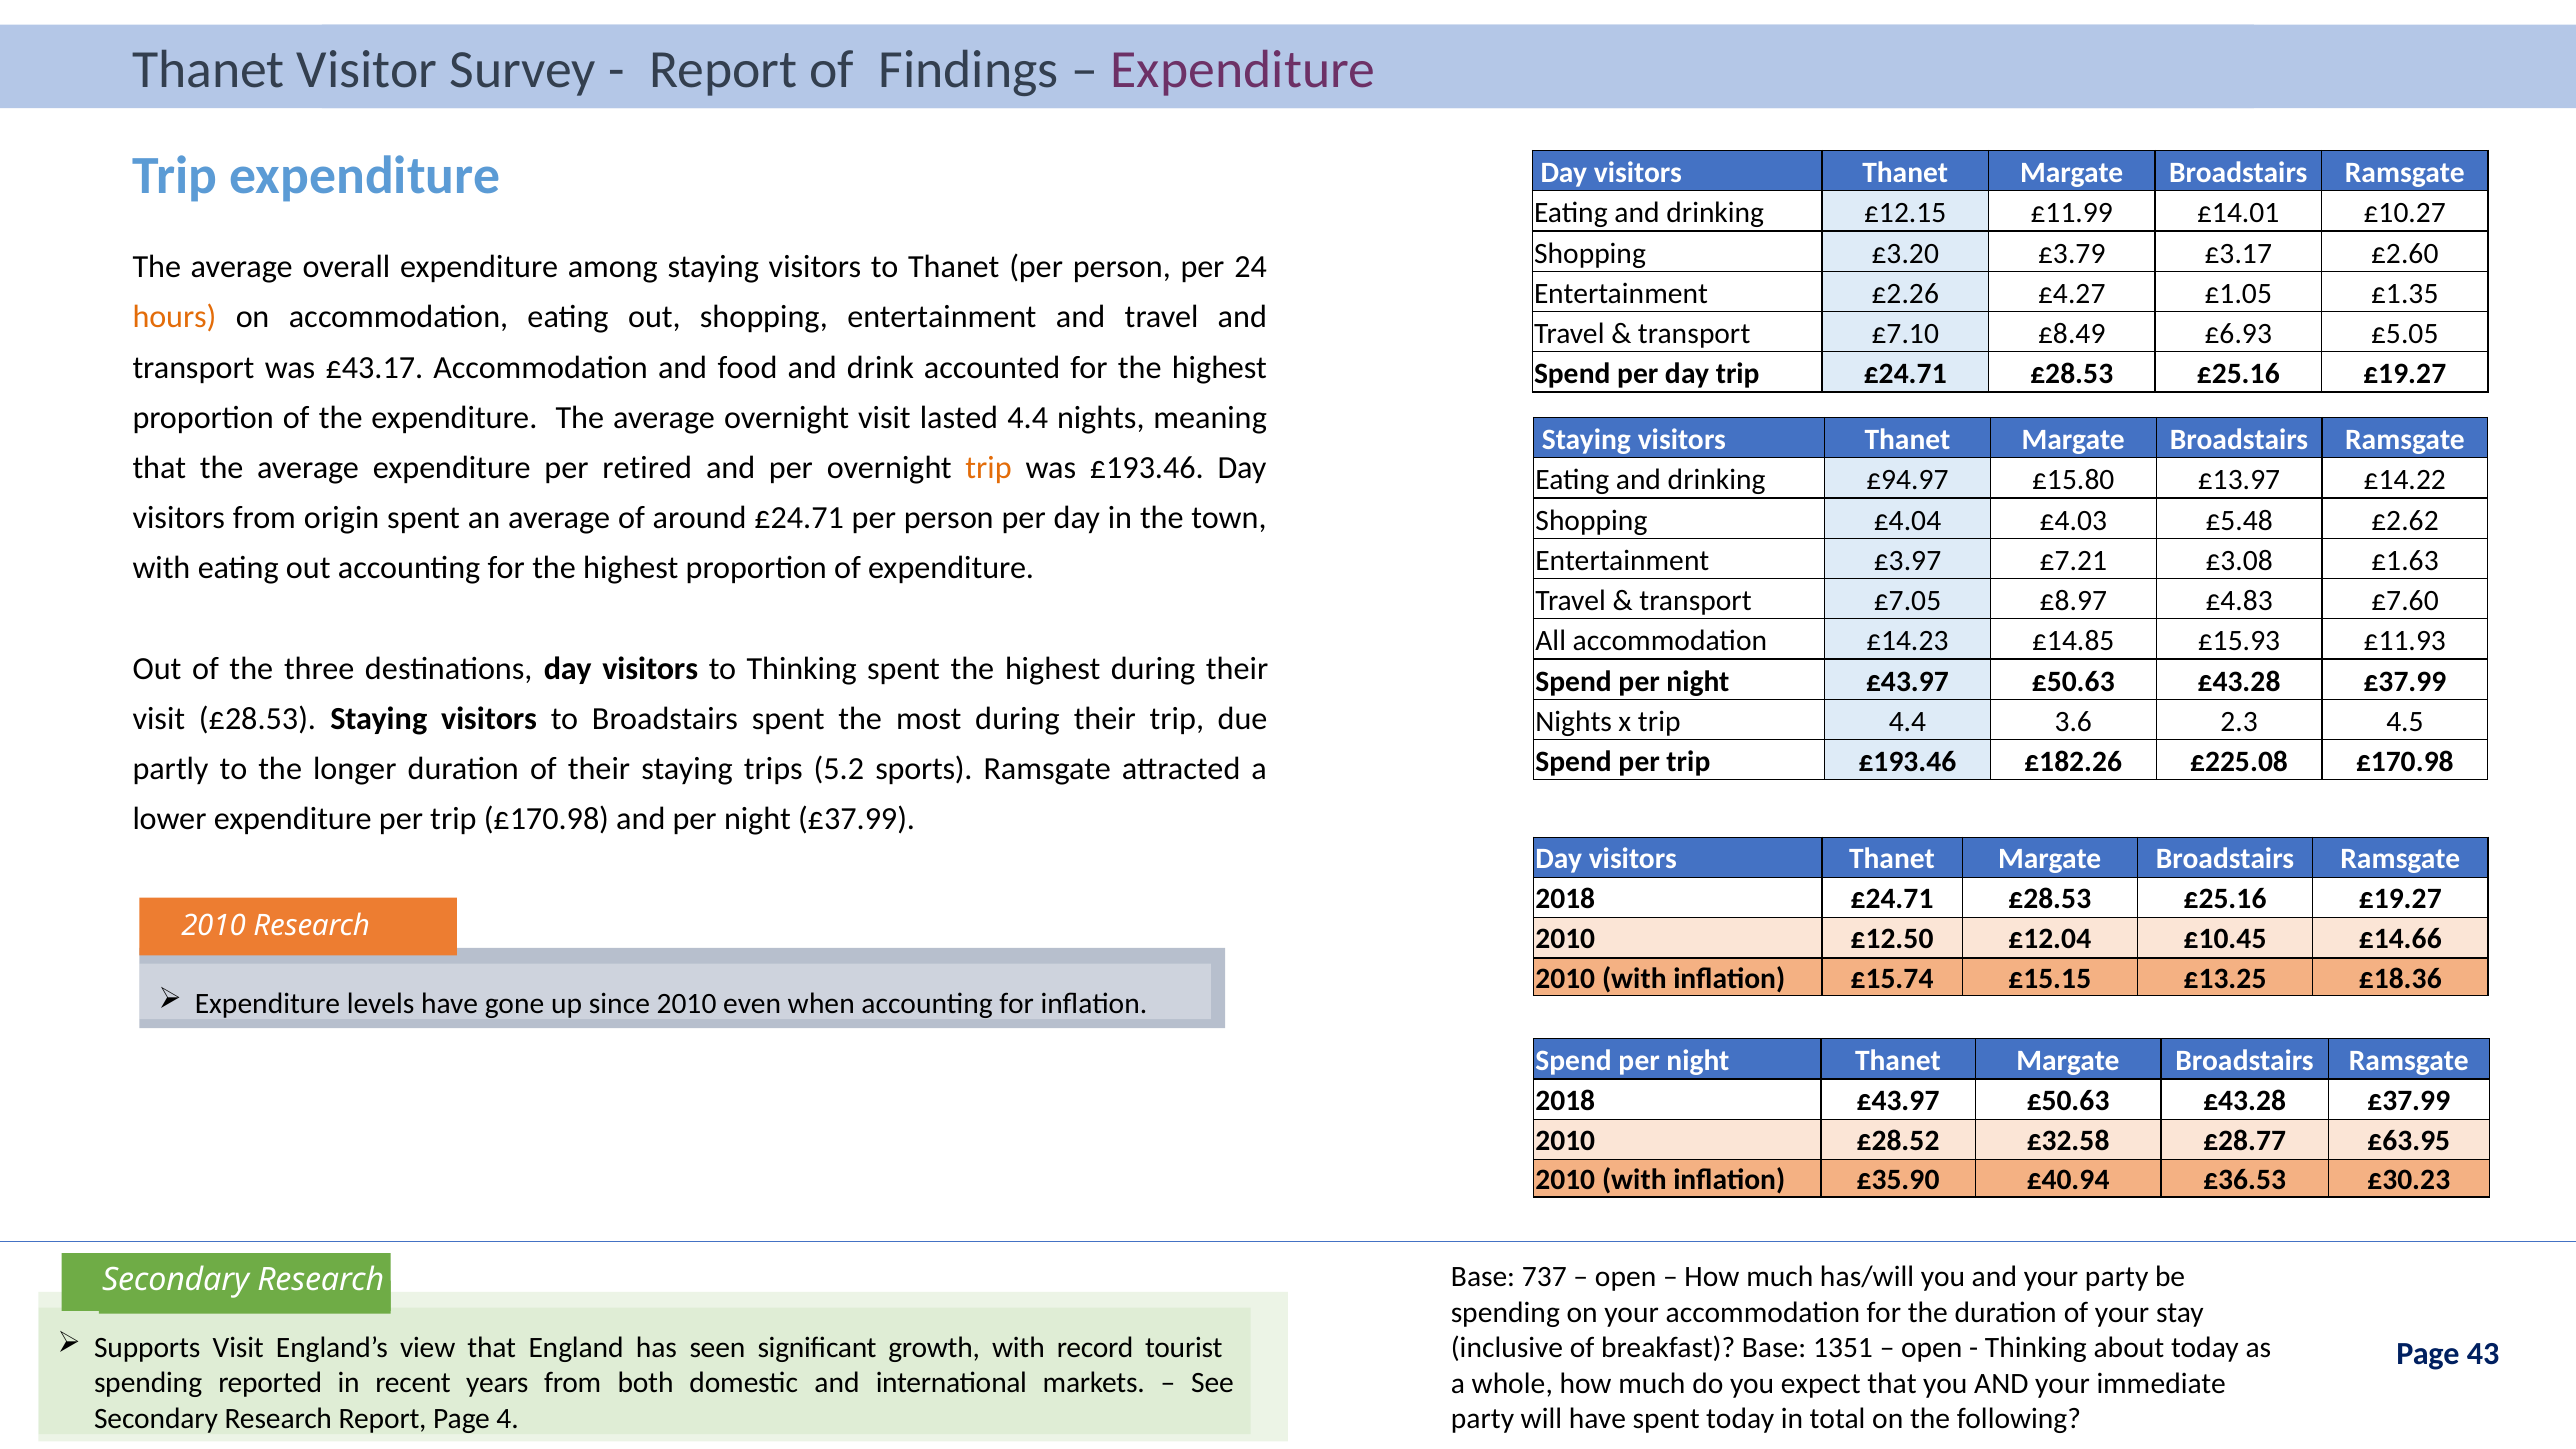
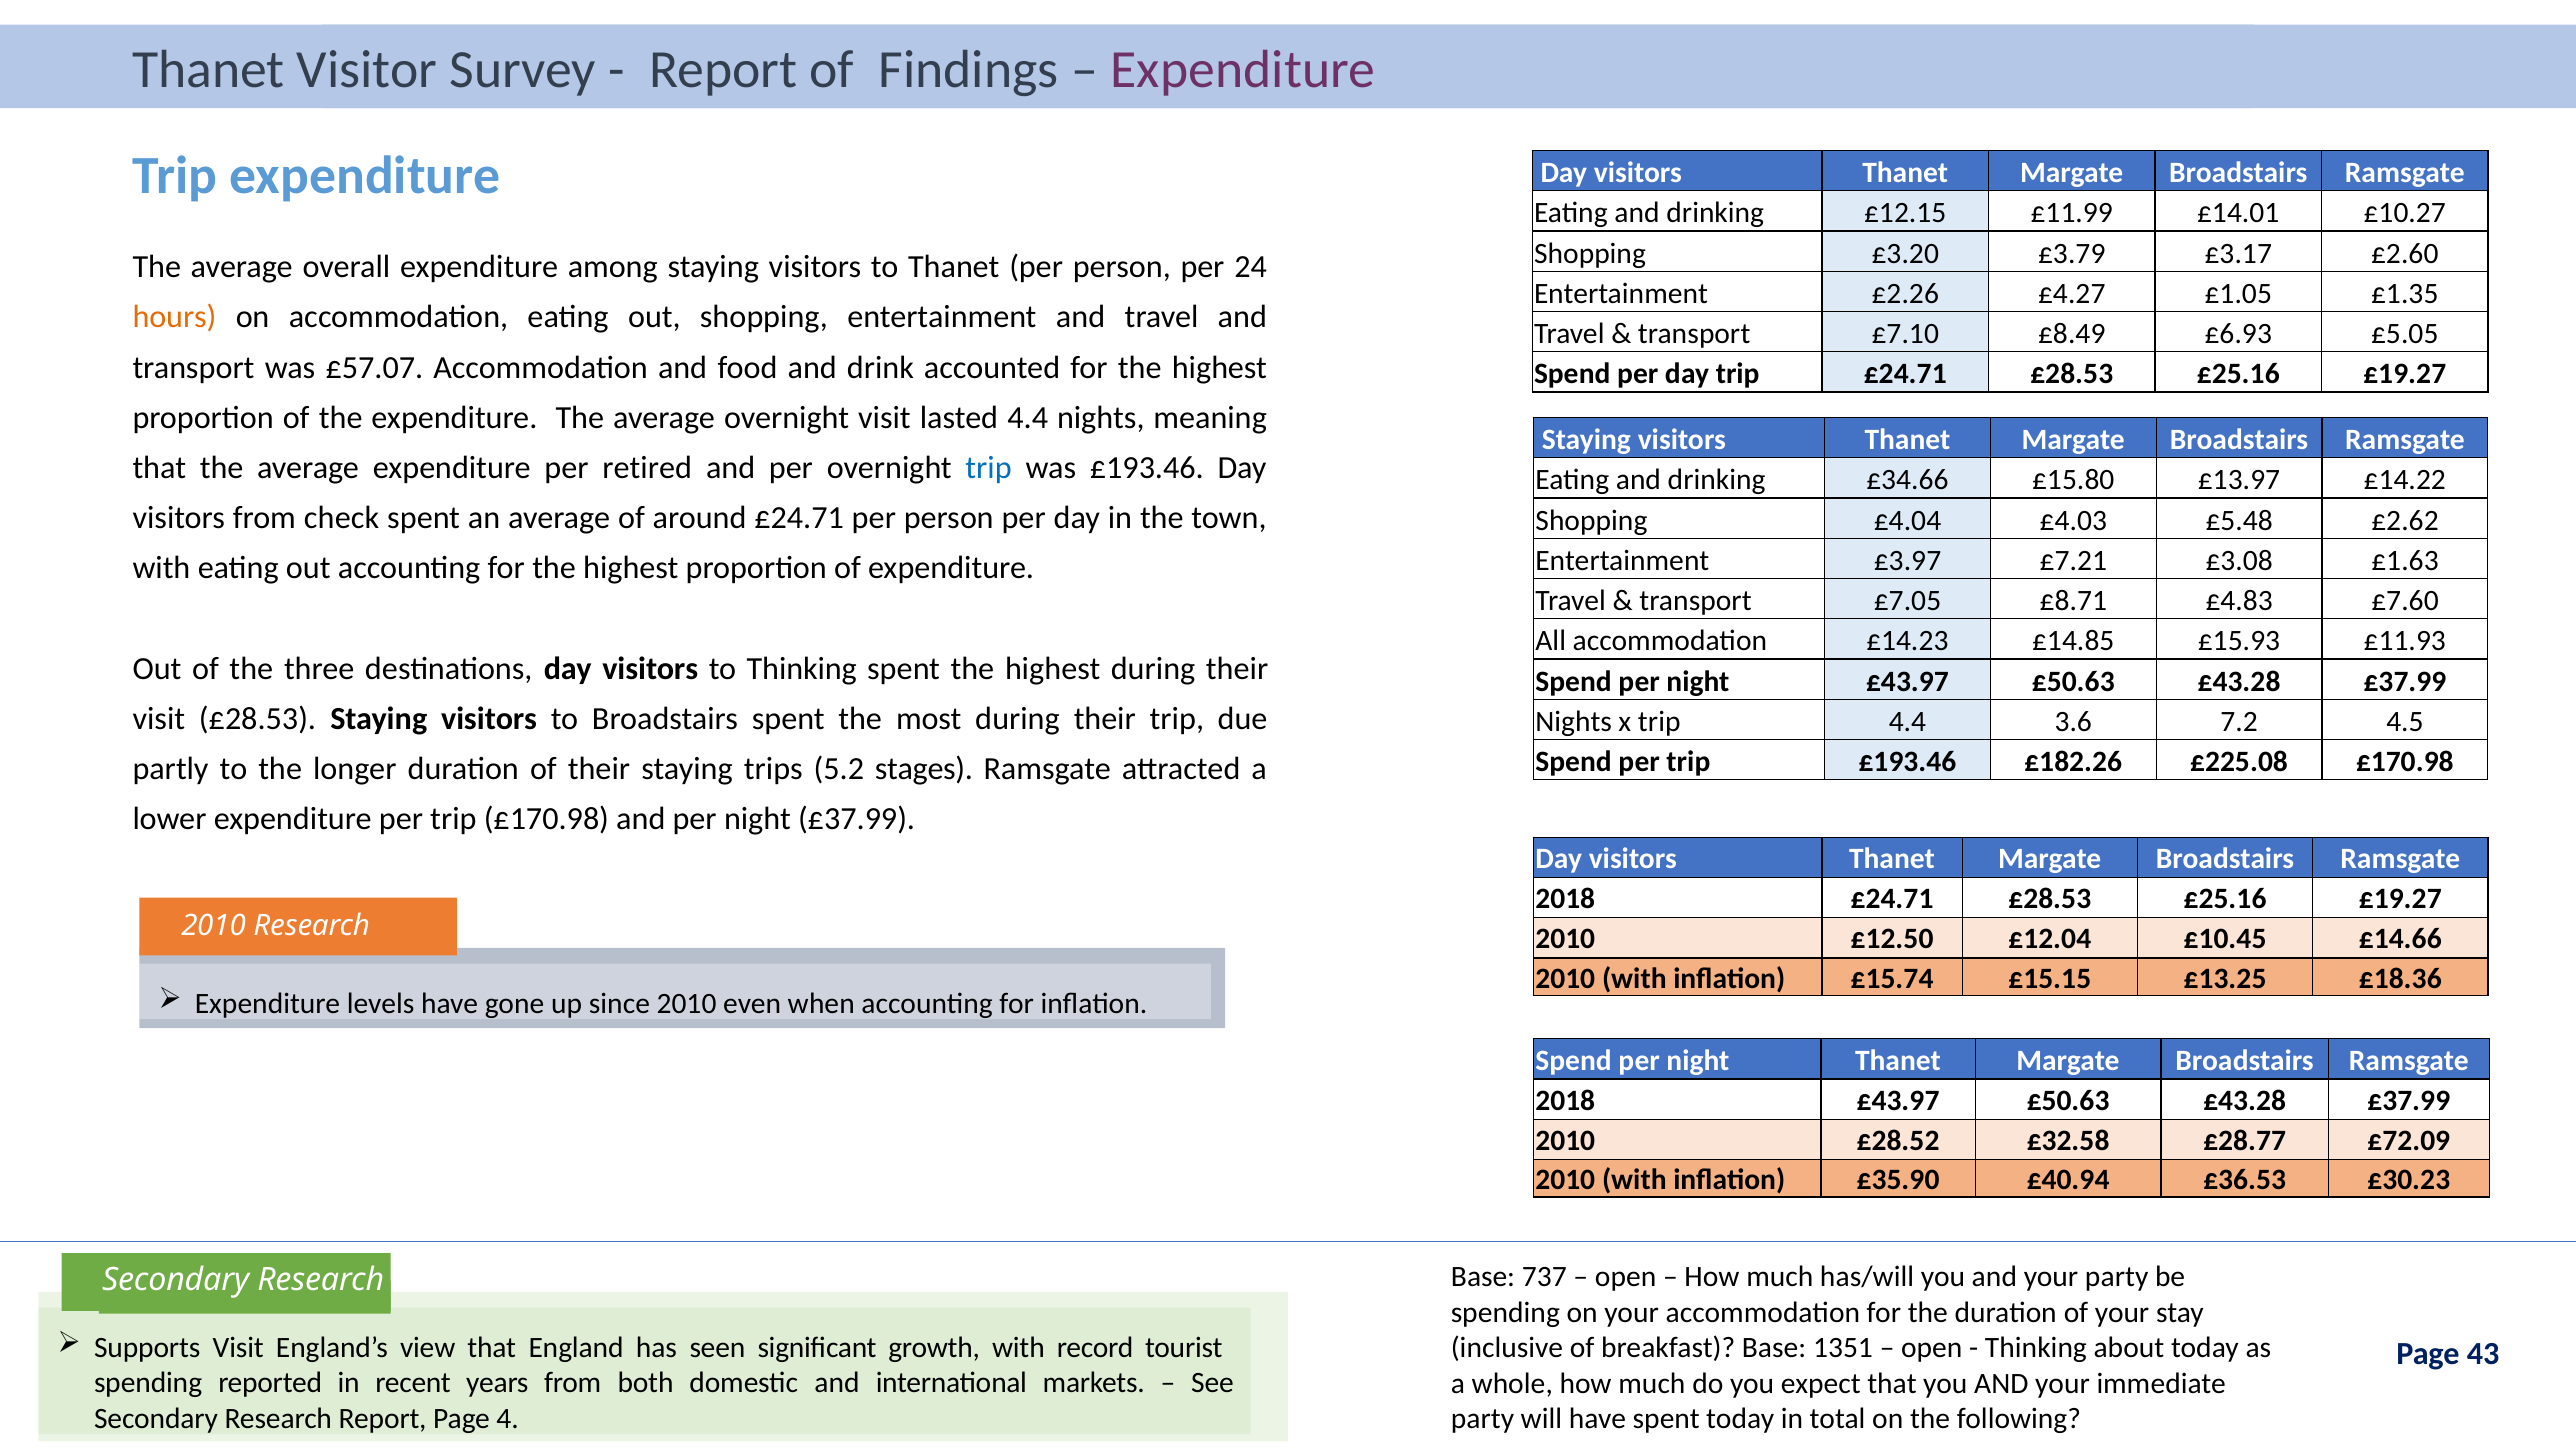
£43.17: £43.17 -> £57.07
trip at (989, 468) colour: orange -> blue
£94.97: £94.97 -> £34.66
origin: origin -> check
£8.97: £8.97 -> £8.71
2.3: 2.3 -> 7.2
sports: sports -> stages
£63.95: £63.95 -> £72.09
